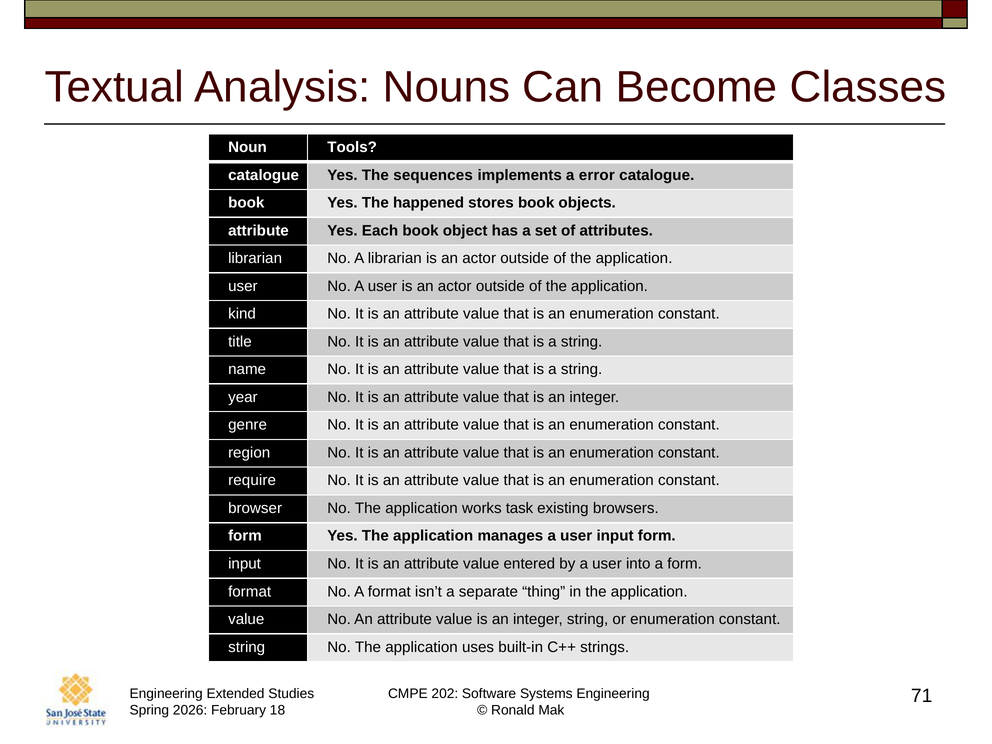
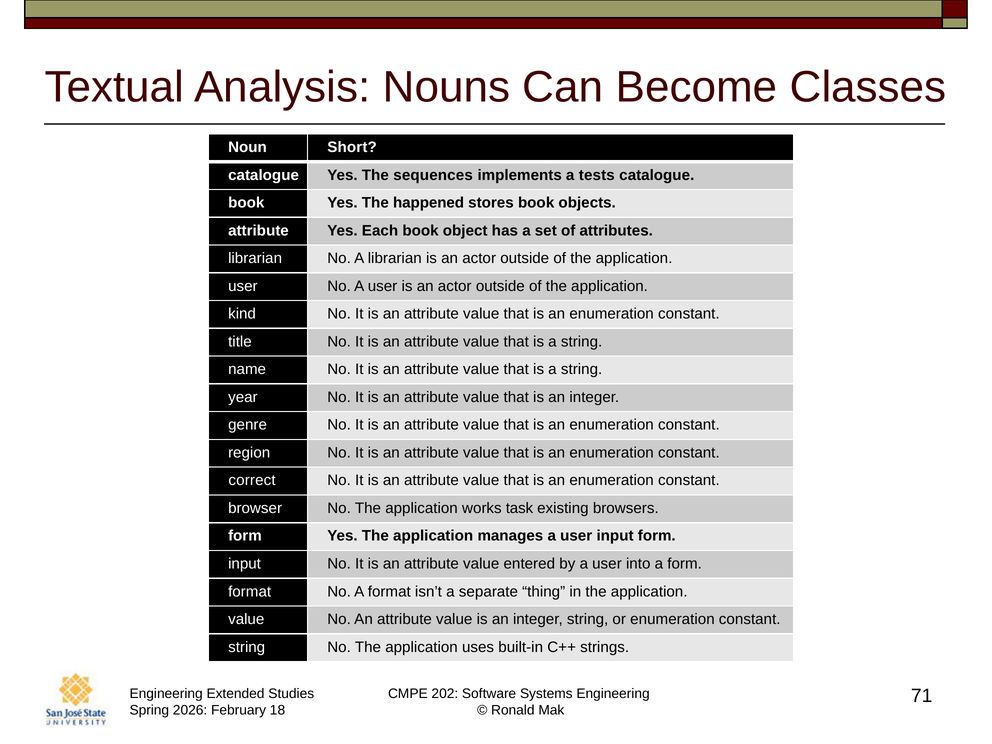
Tools: Tools -> Short
error: error -> tests
require: require -> correct
